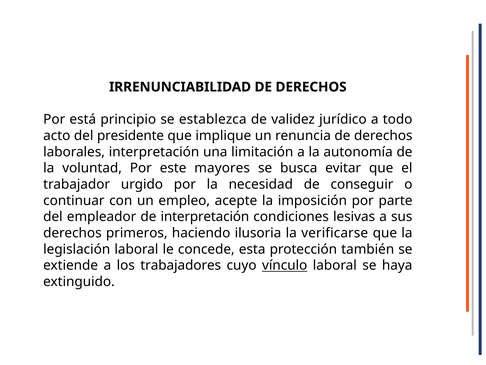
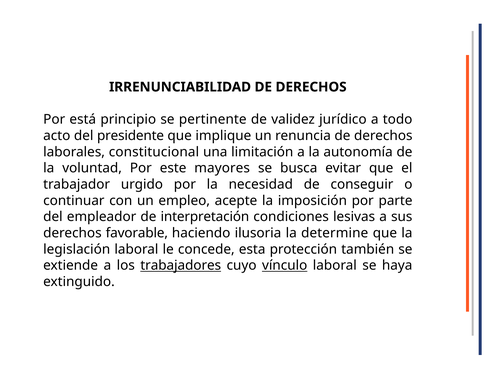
establezca: establezca -> pertinente
laborales interpretación: interpretación -> constitucional
primeros: primeros -> favorable
verificarse: verificarse -> determine
trabajadores underline: none -> present
